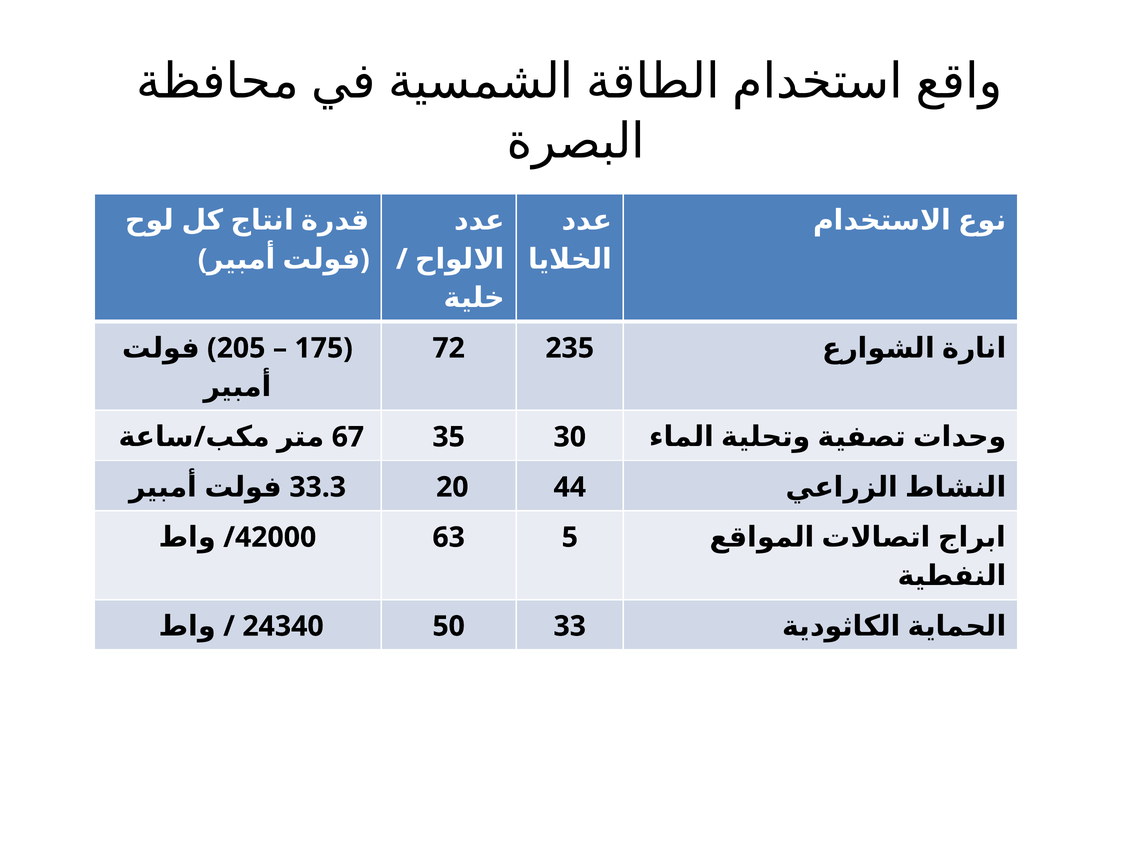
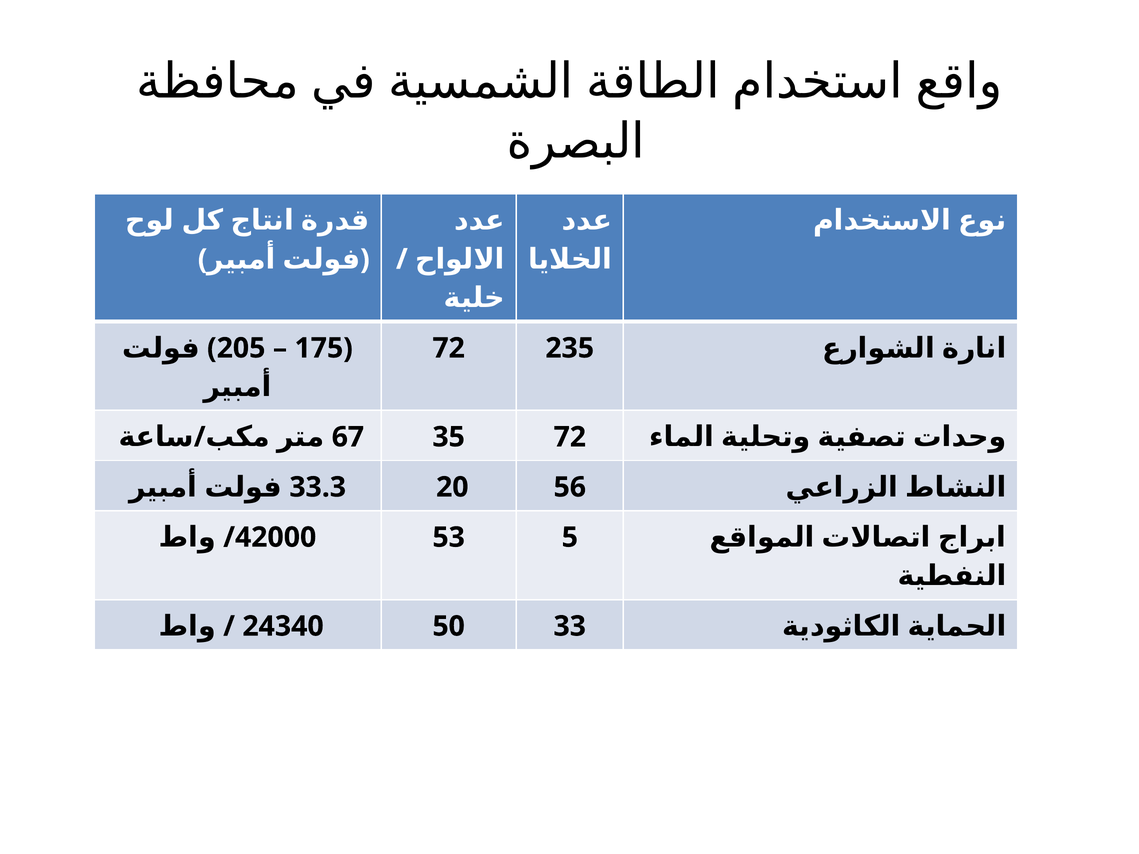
35 30: 30 -> 72
44: 44 -> 56
63: 63 -> 53
